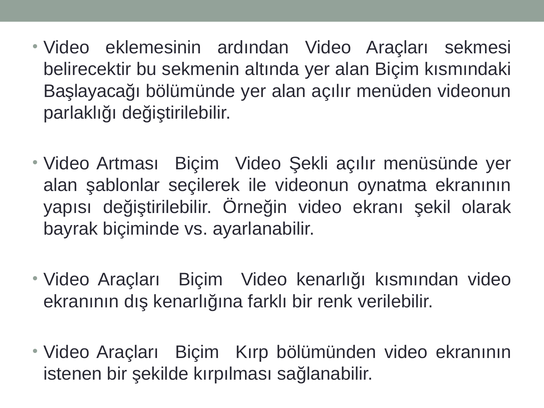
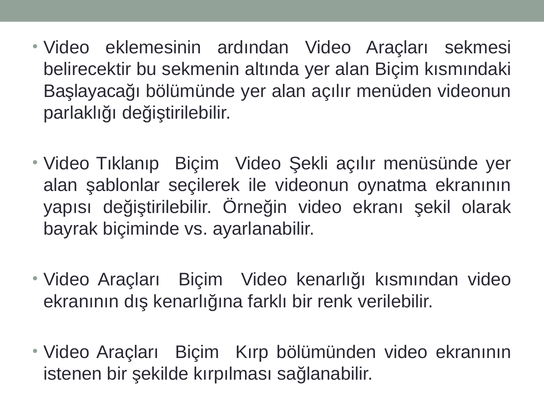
Artması: Artması -> Tıklanıp
